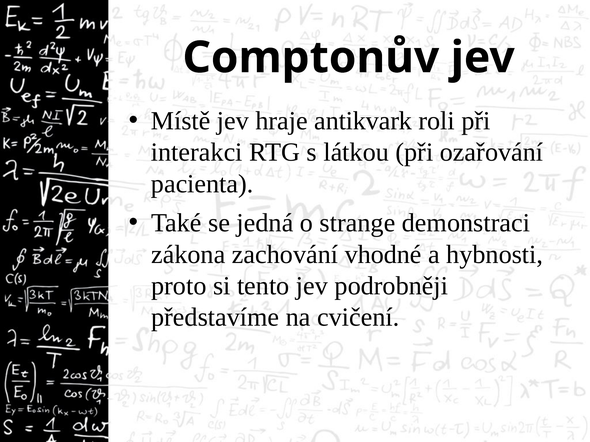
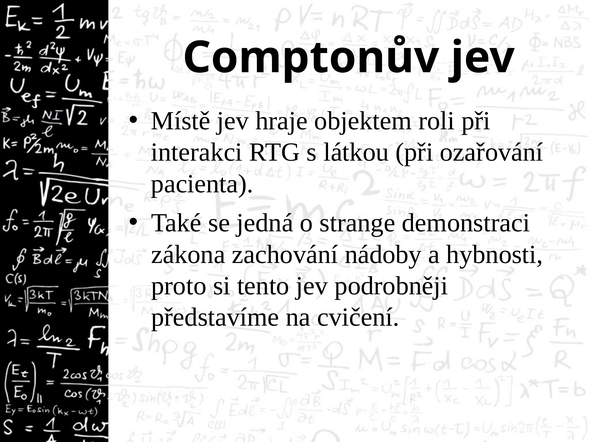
antikvark: antikvark -> objektem
vhodné: vhodné -> nádoby
